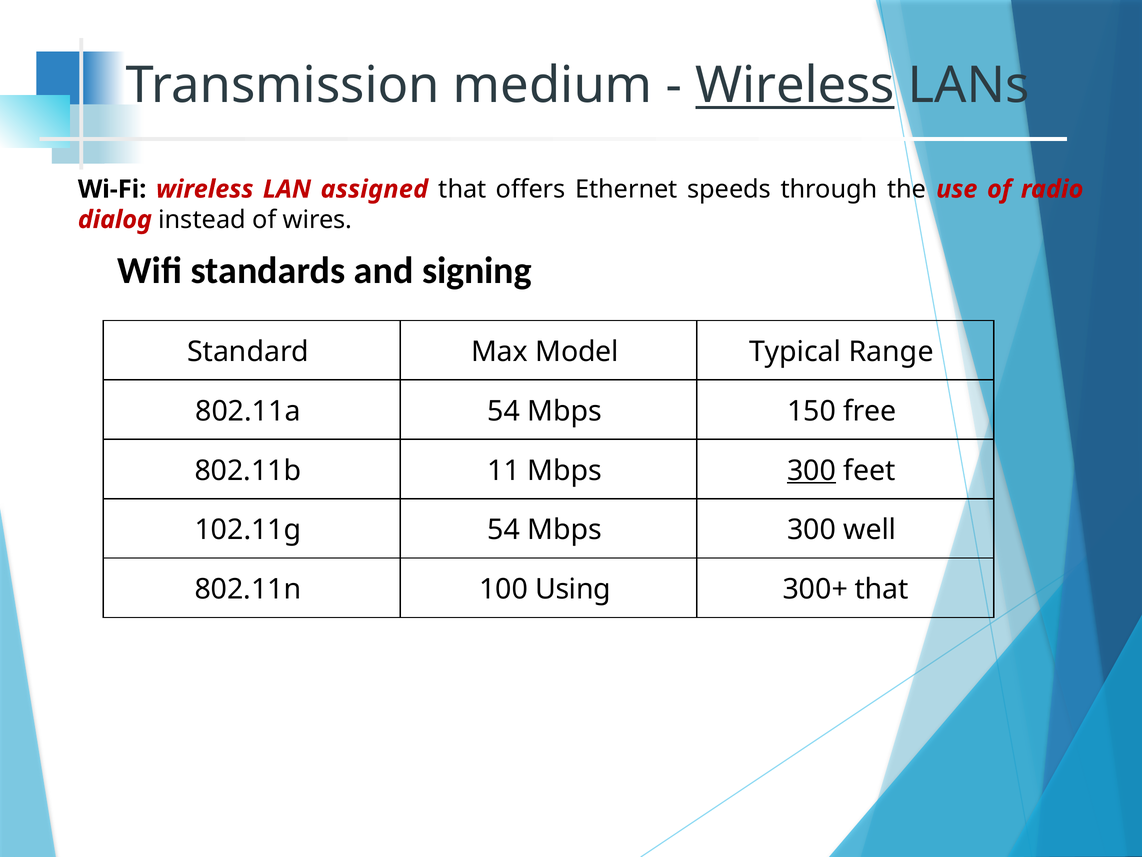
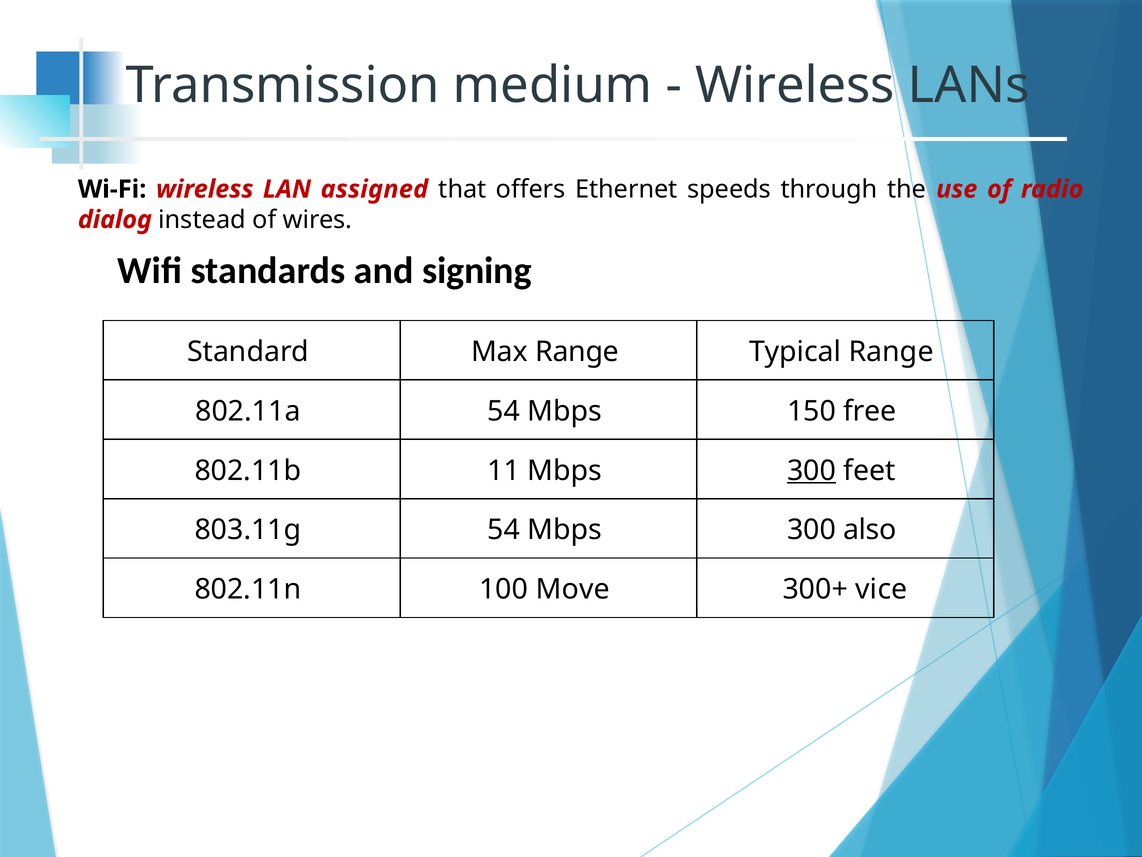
Wireless at (795, 85) underline: present -> none
Max Model: Model -> Range
102.11g: 102.11g -> 803.11g
well: well -> also
Using: Using -> Move
300+ that: that -> vice
